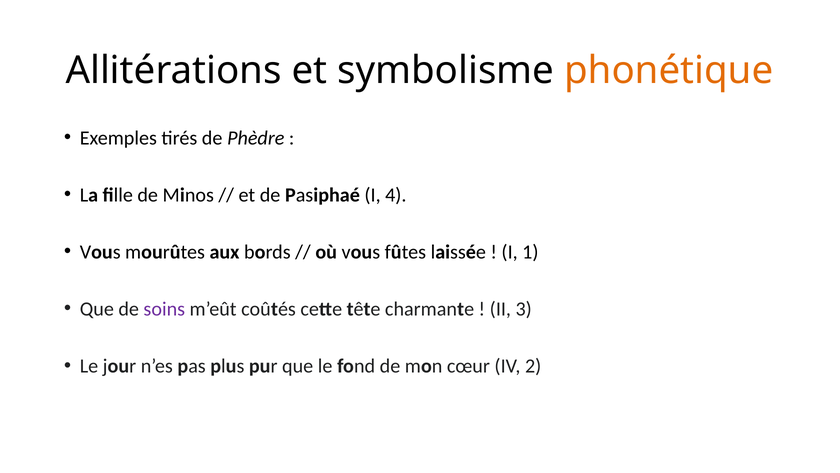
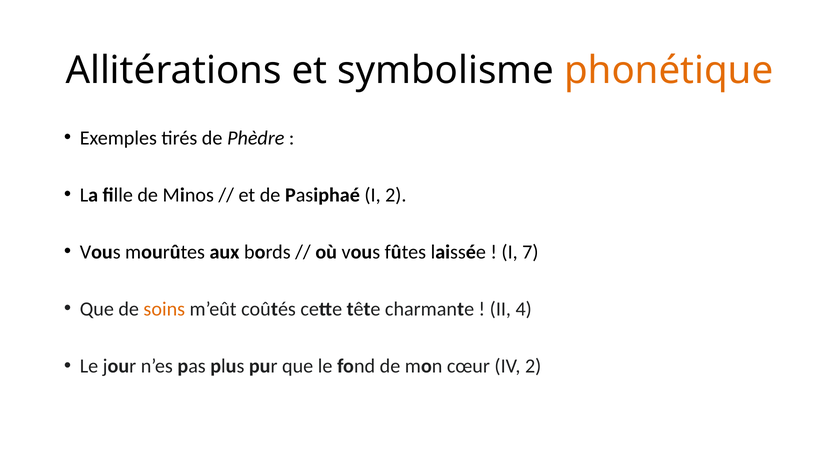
I 4: 4 -> 2
1: 1 -> 7
soins colour: purple -> orange
3: 3 -> 4
